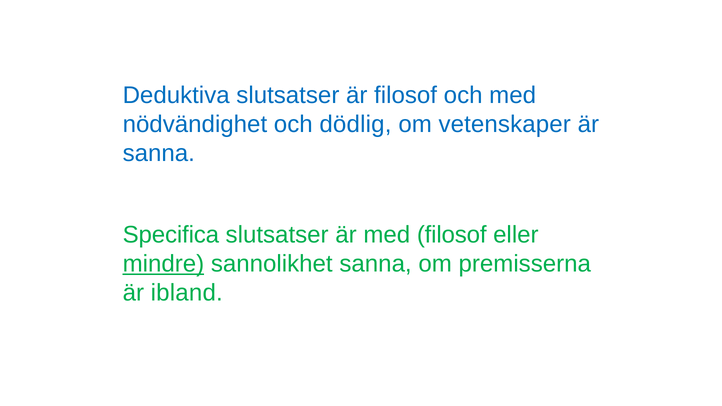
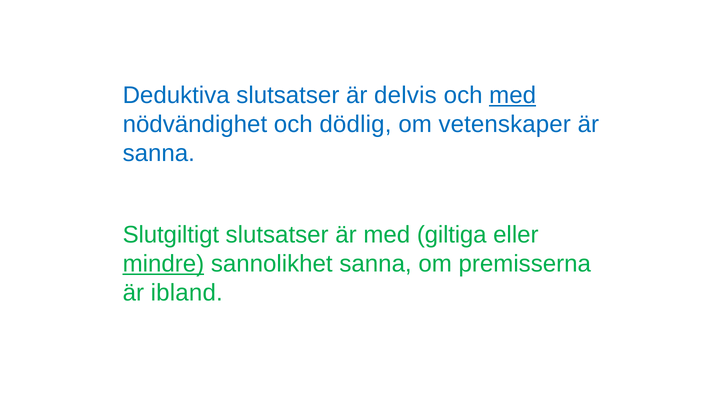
är filosof: filosof -> delvis
med at (513, 95) underline: none -> present
Specifica: Specifica -> Slutgiltigt
med filosof: filosof -> giltiga
